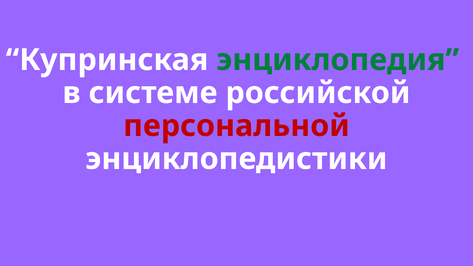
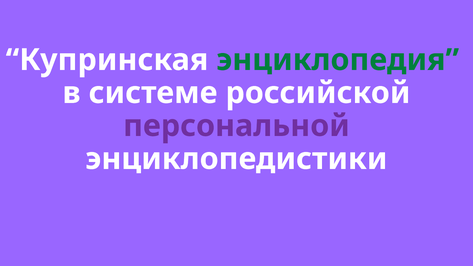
персональной colour: red -> purple
